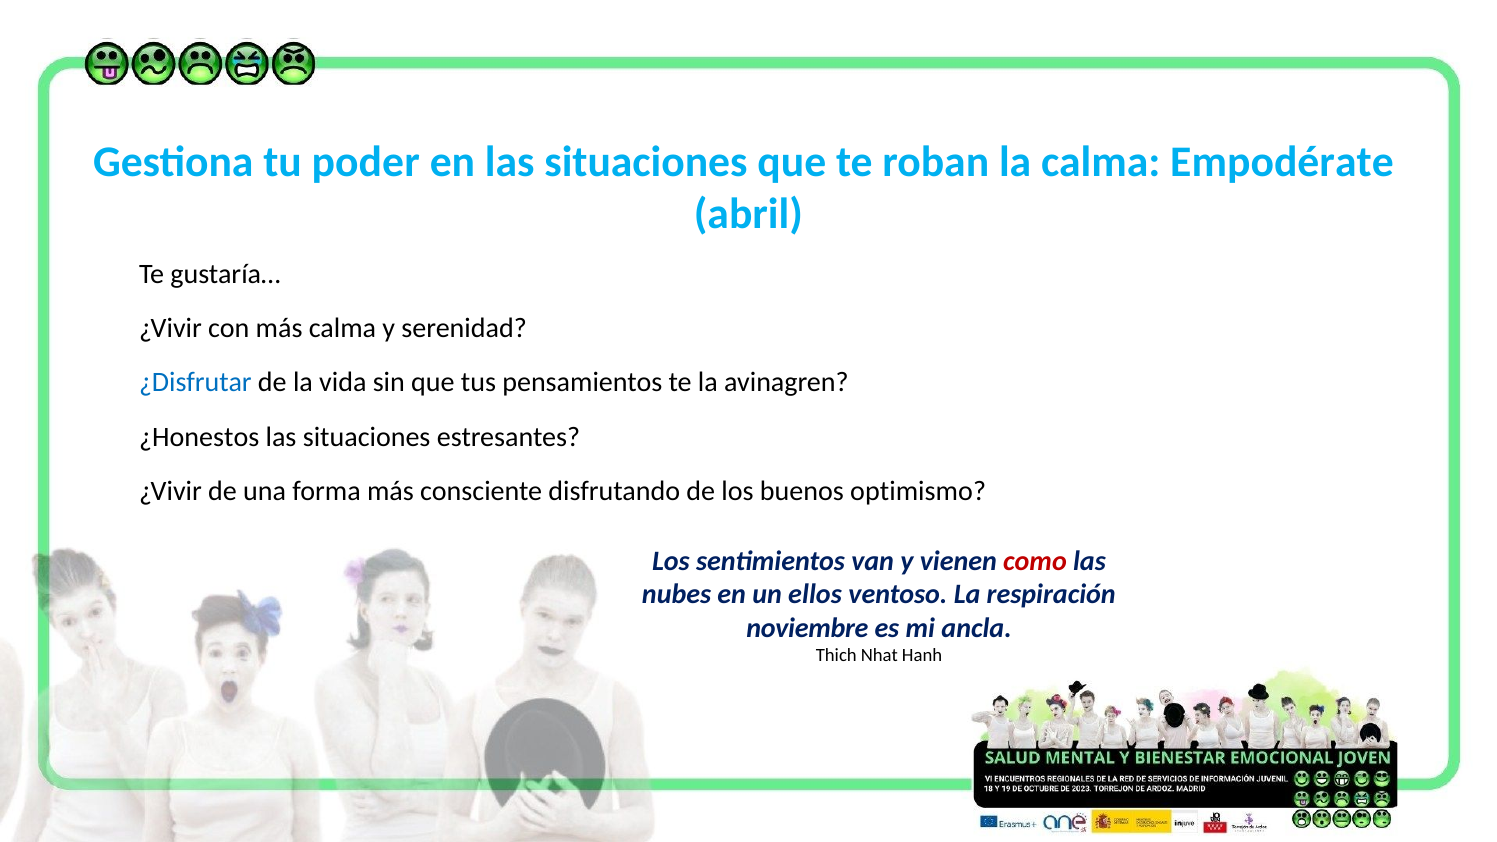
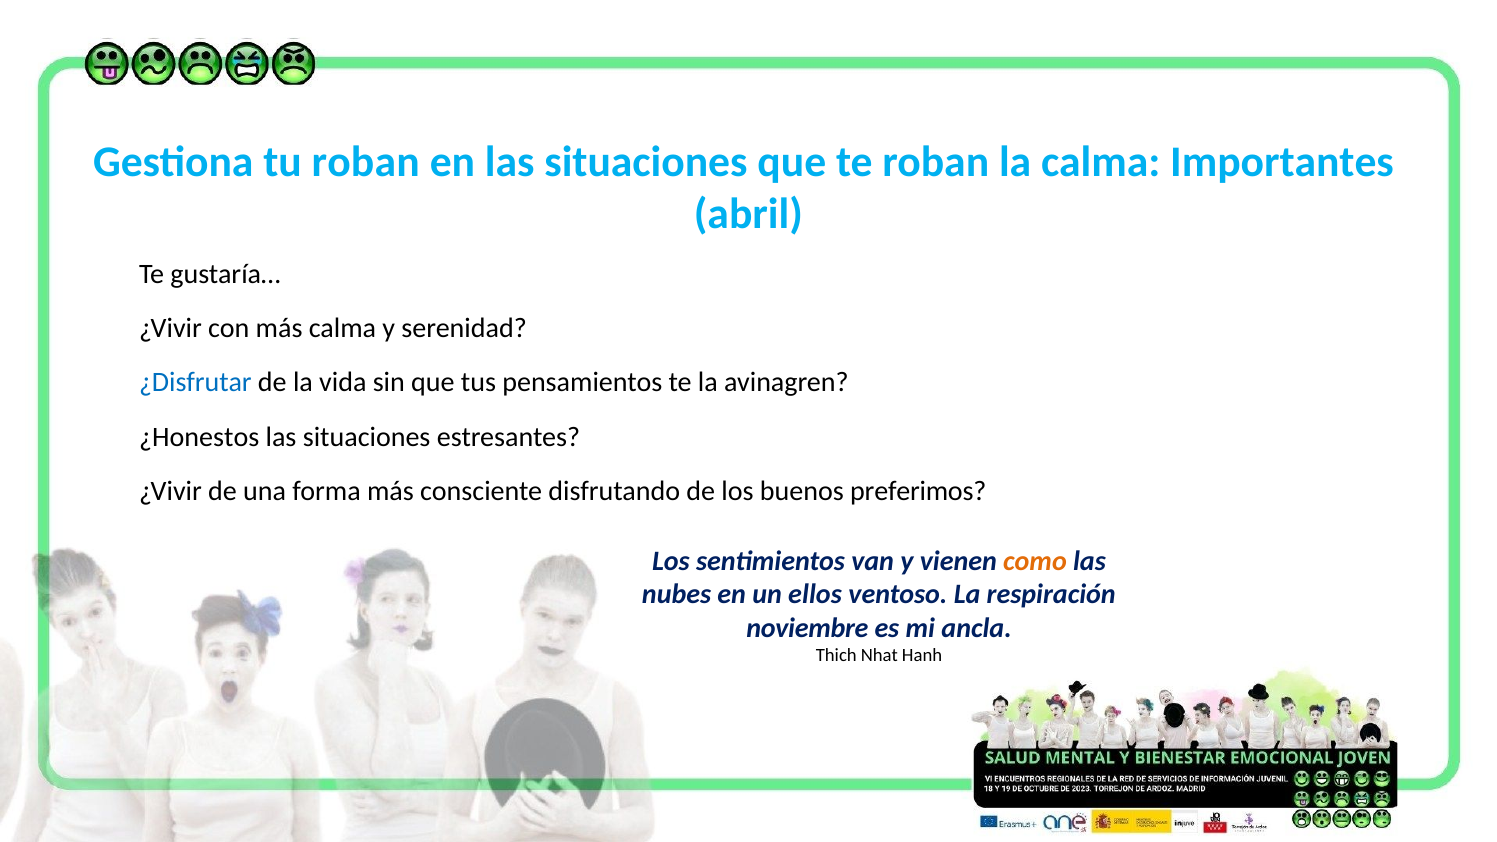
tu poder: poder -> roban
Empodérate: Empodérate -> Importantes
optimismo: optimismo -> preferimos
como colour: red -> orange
